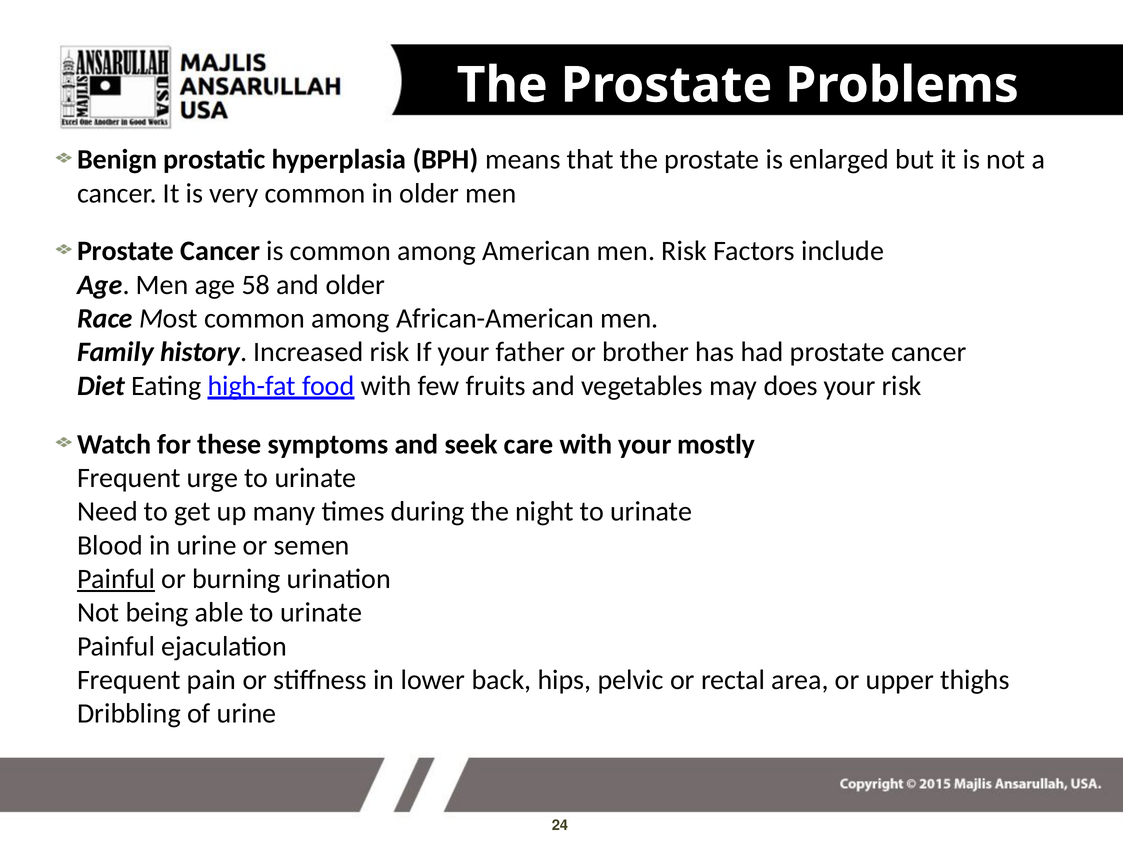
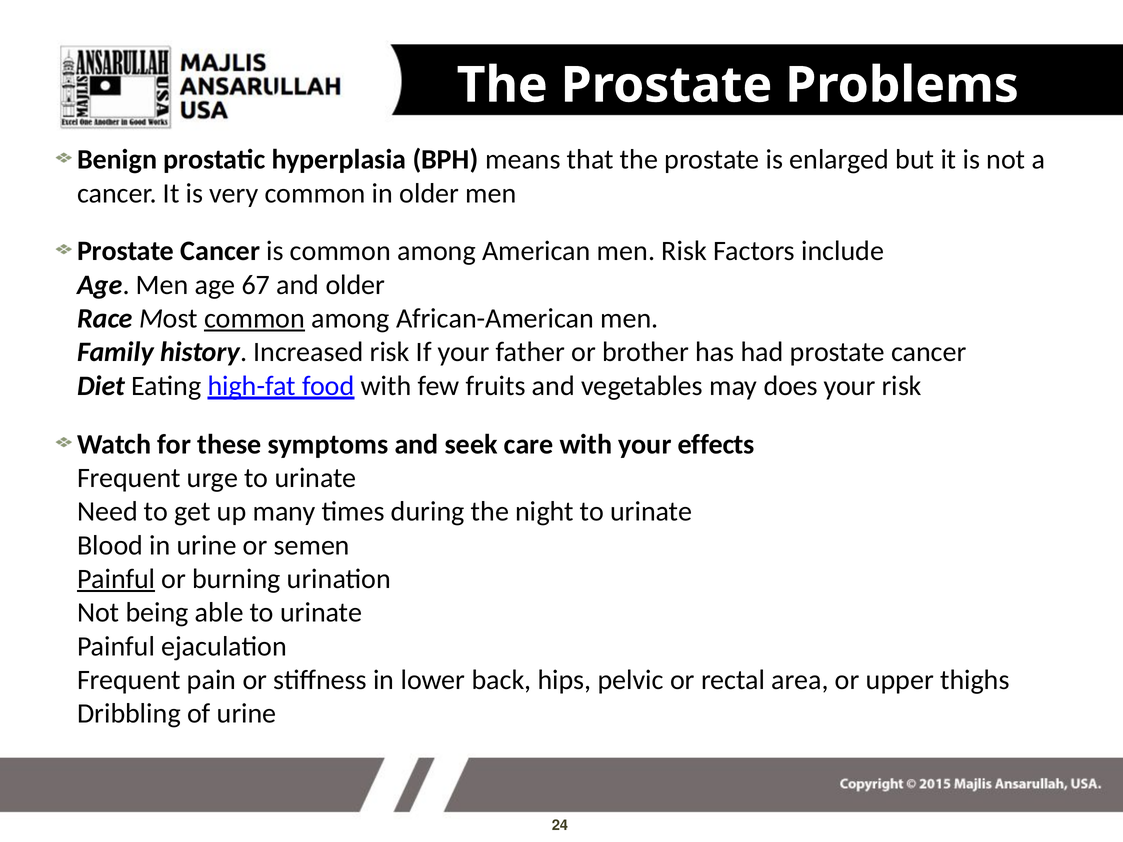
58: 58 -> 67
common at (255, 319) underline: none -> present
mostly: mostly -> effects
